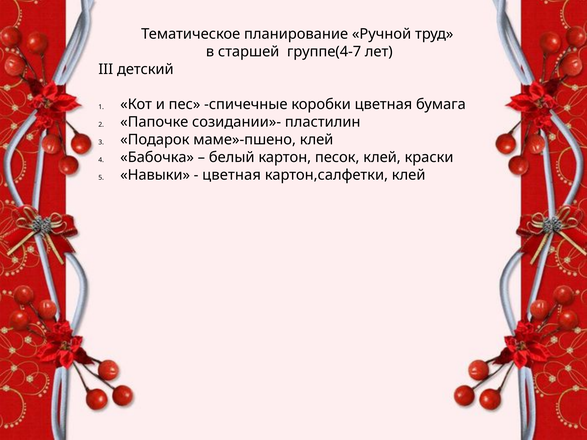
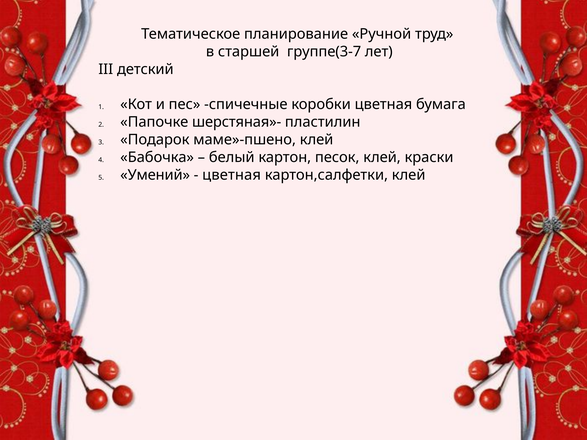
группе(4-7: группе(4-7 -> группе(3-7
созидании»-: созидании»- -> шерстяная»-
Навыки: Навыки -> Умений
